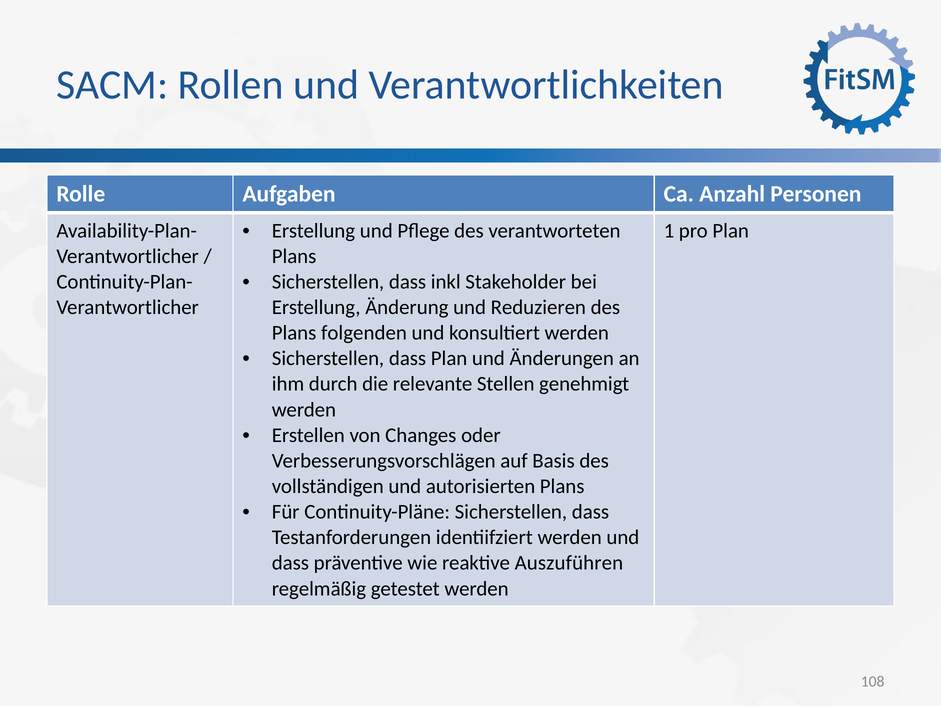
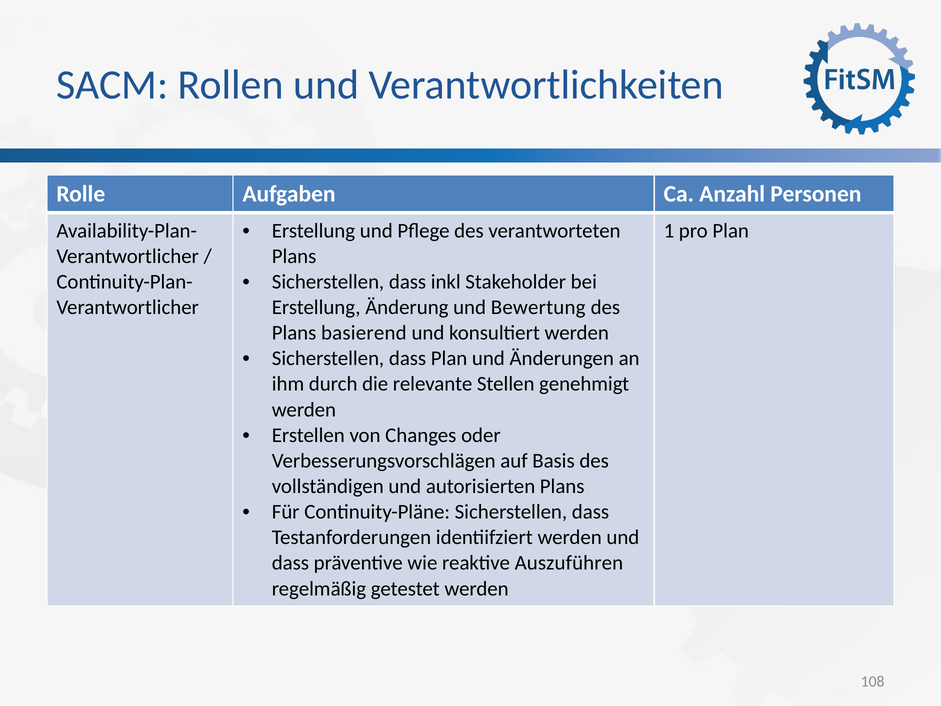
Reduzieren: Reduzieren -> Bewertung
folgenden: folgenden -> basierend
